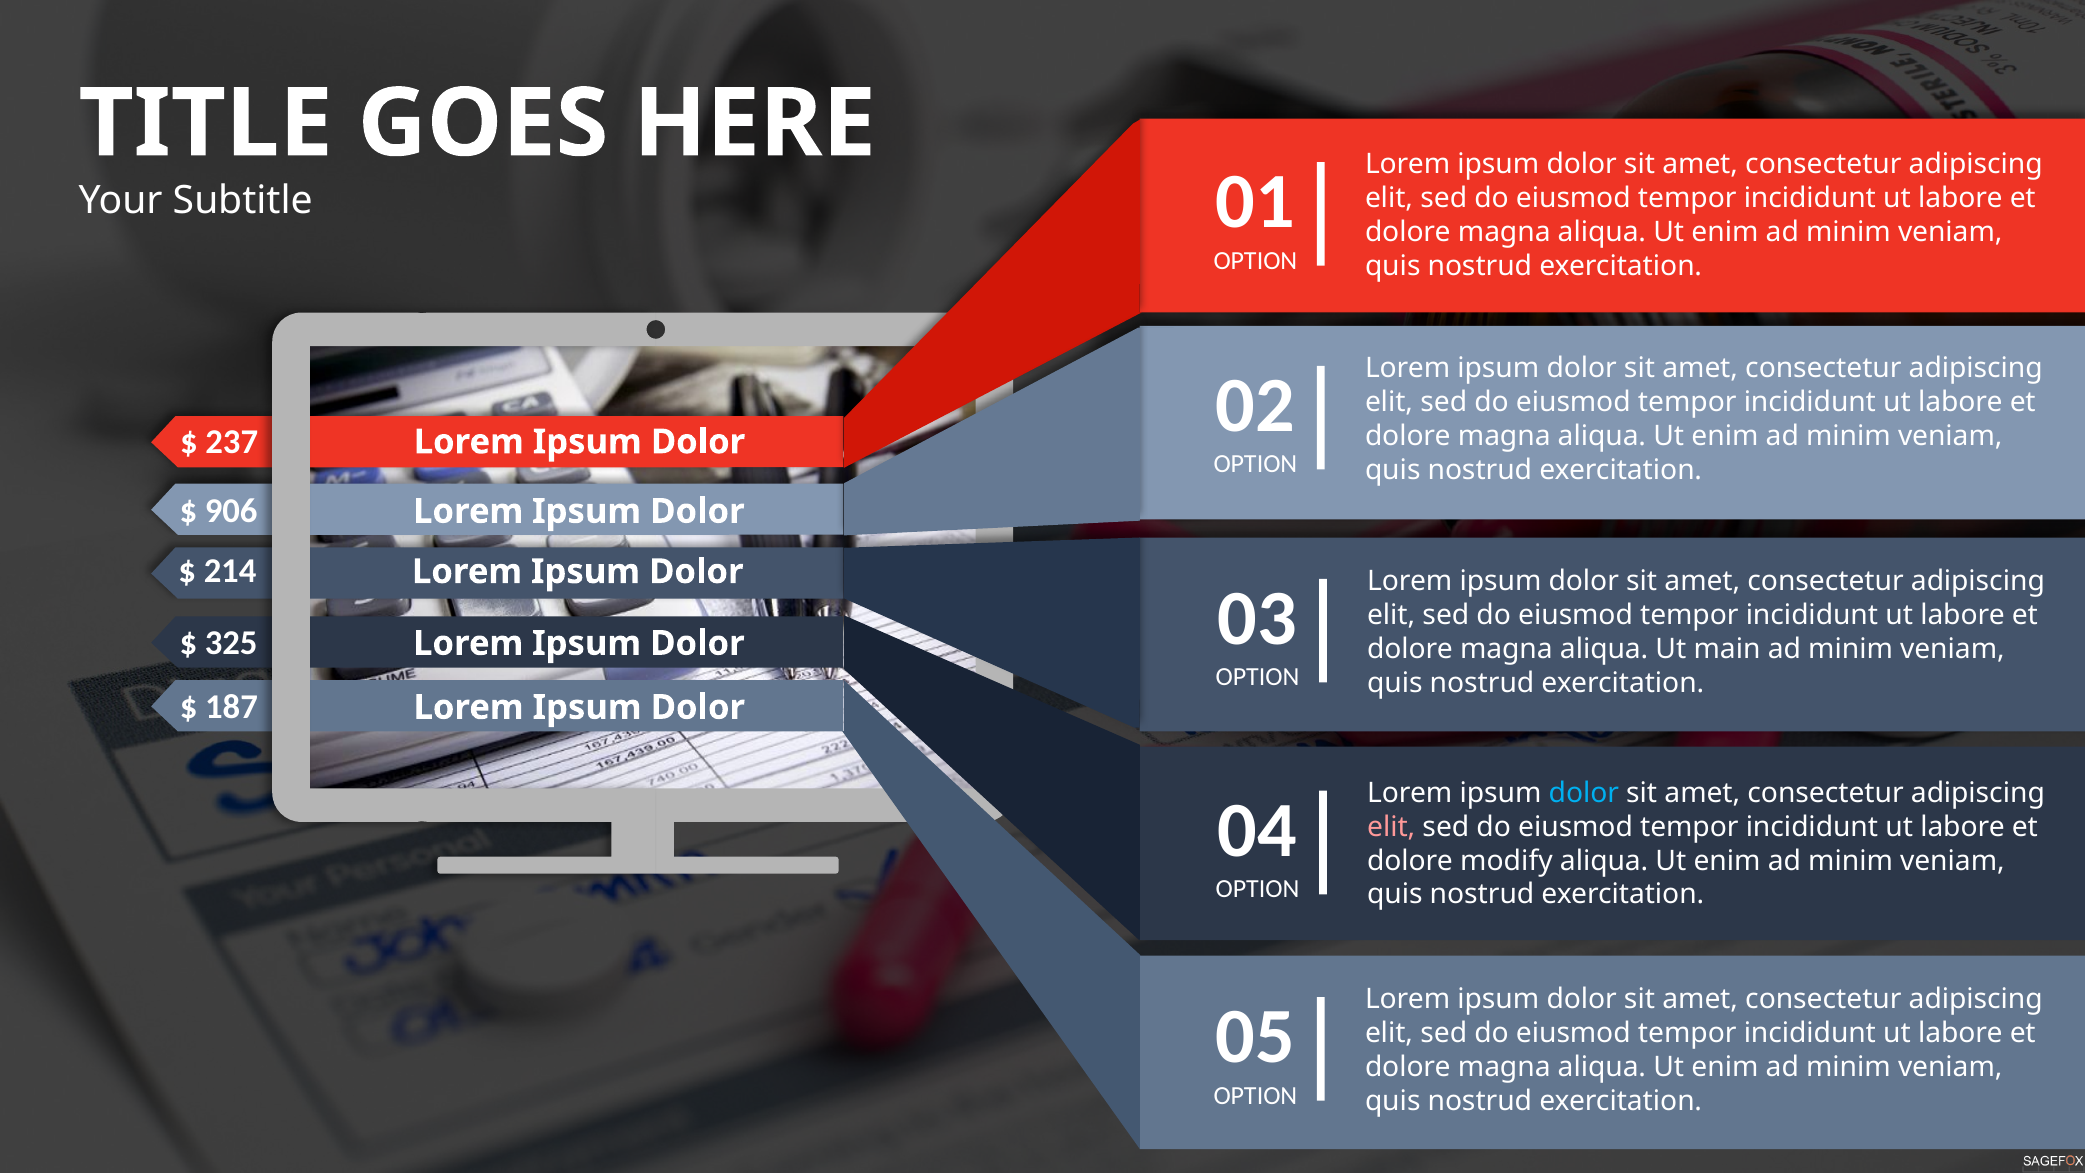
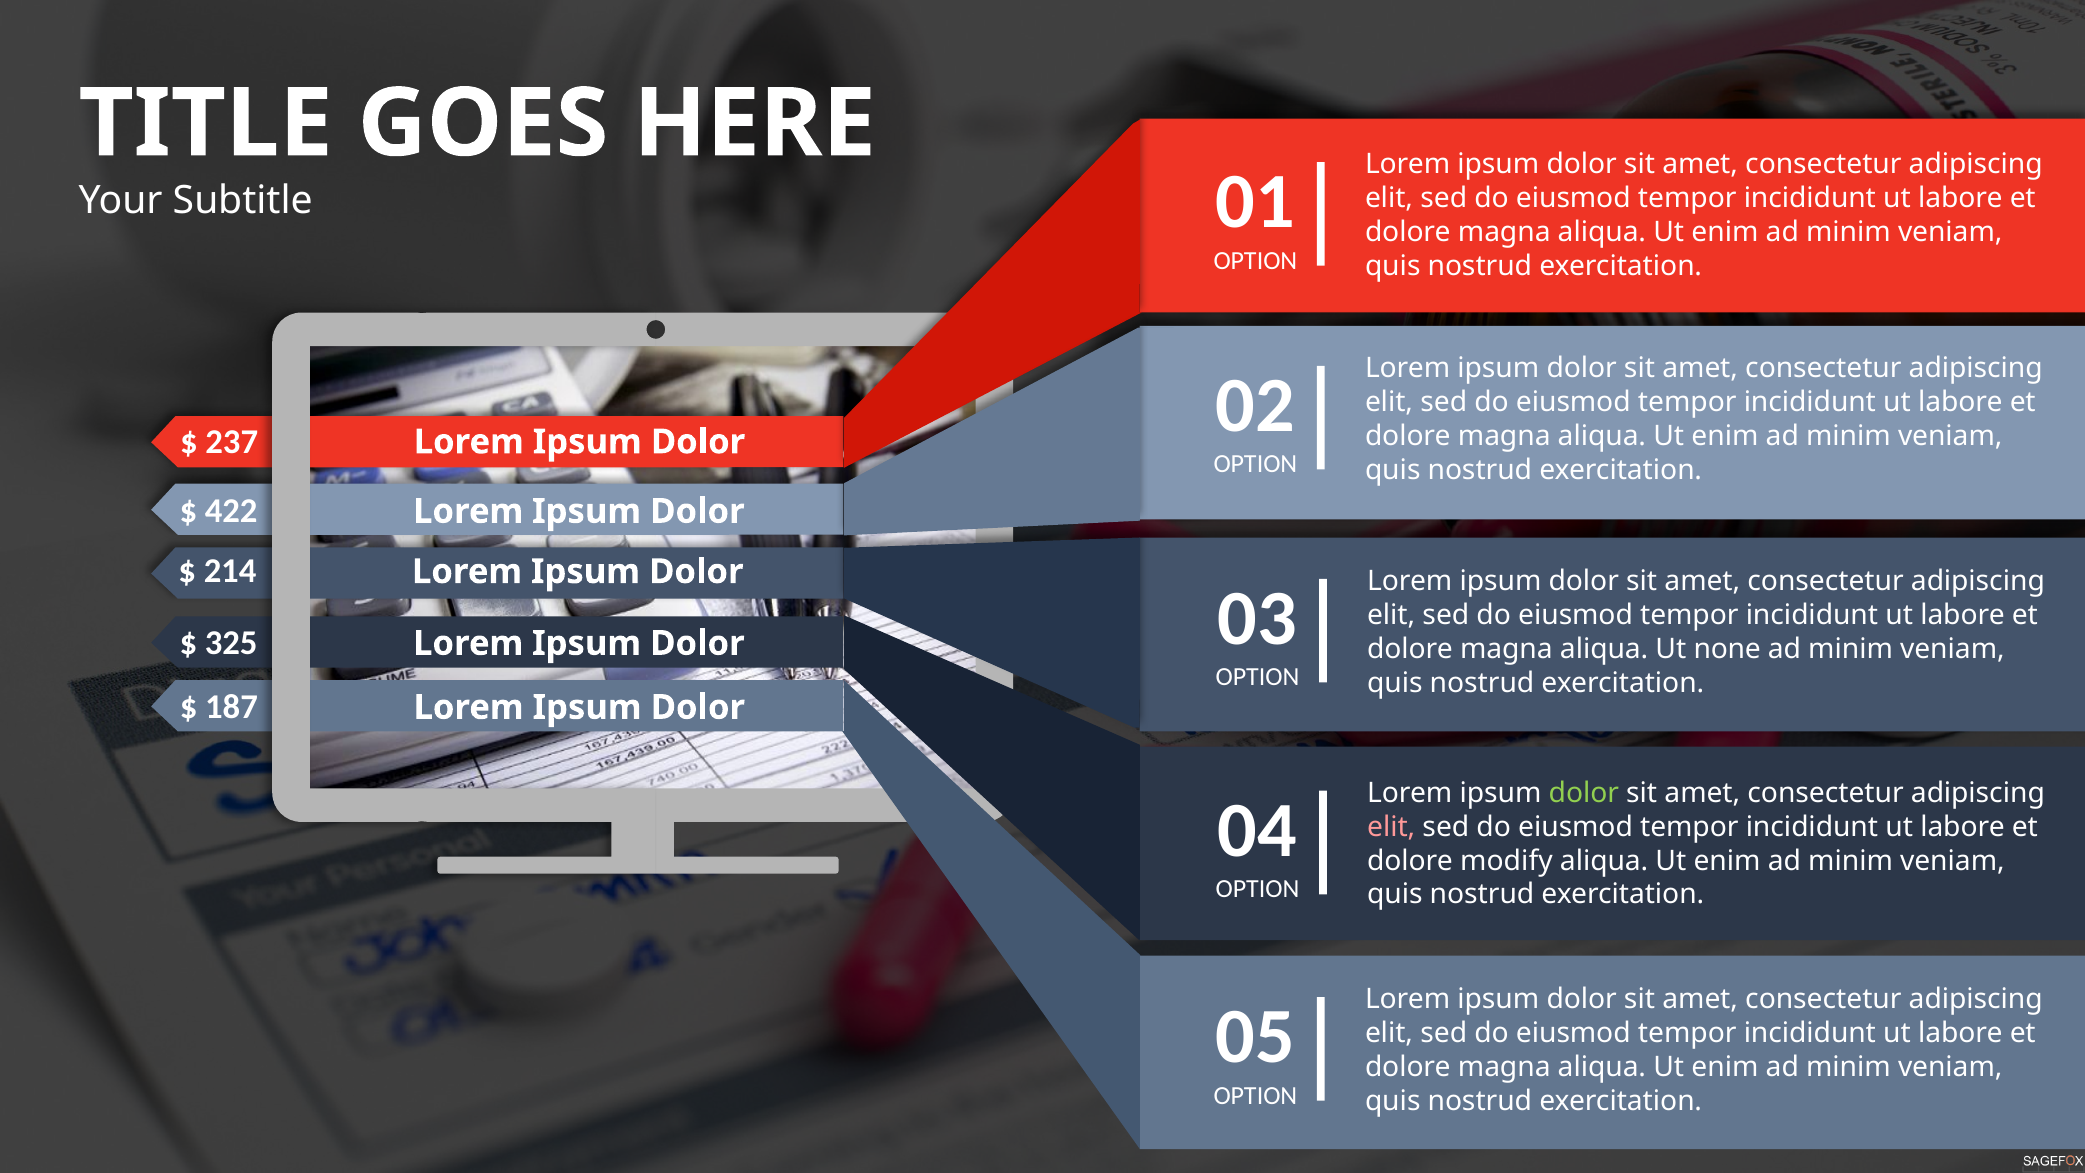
906: 906 -> 422
main: main -> none
dolor at (1584, 793) colour: light blue -> light green
